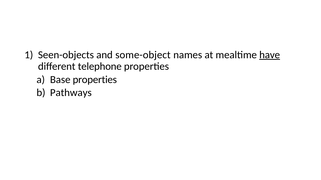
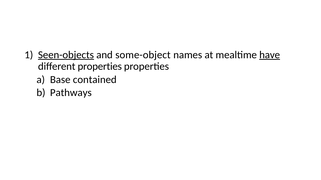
Seen-objects underline: none -> present
different telephone: telephone -> properties
Base properties: properties -> contained
